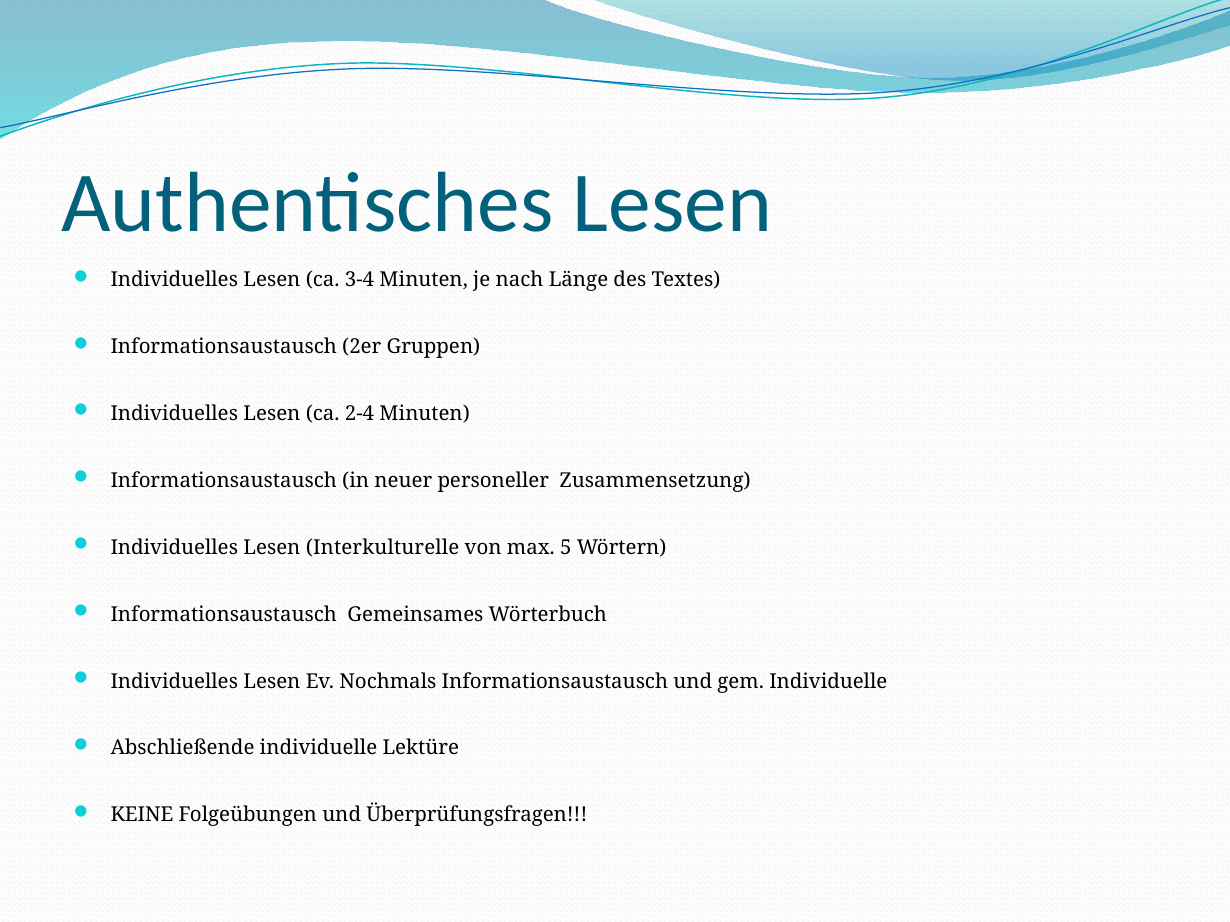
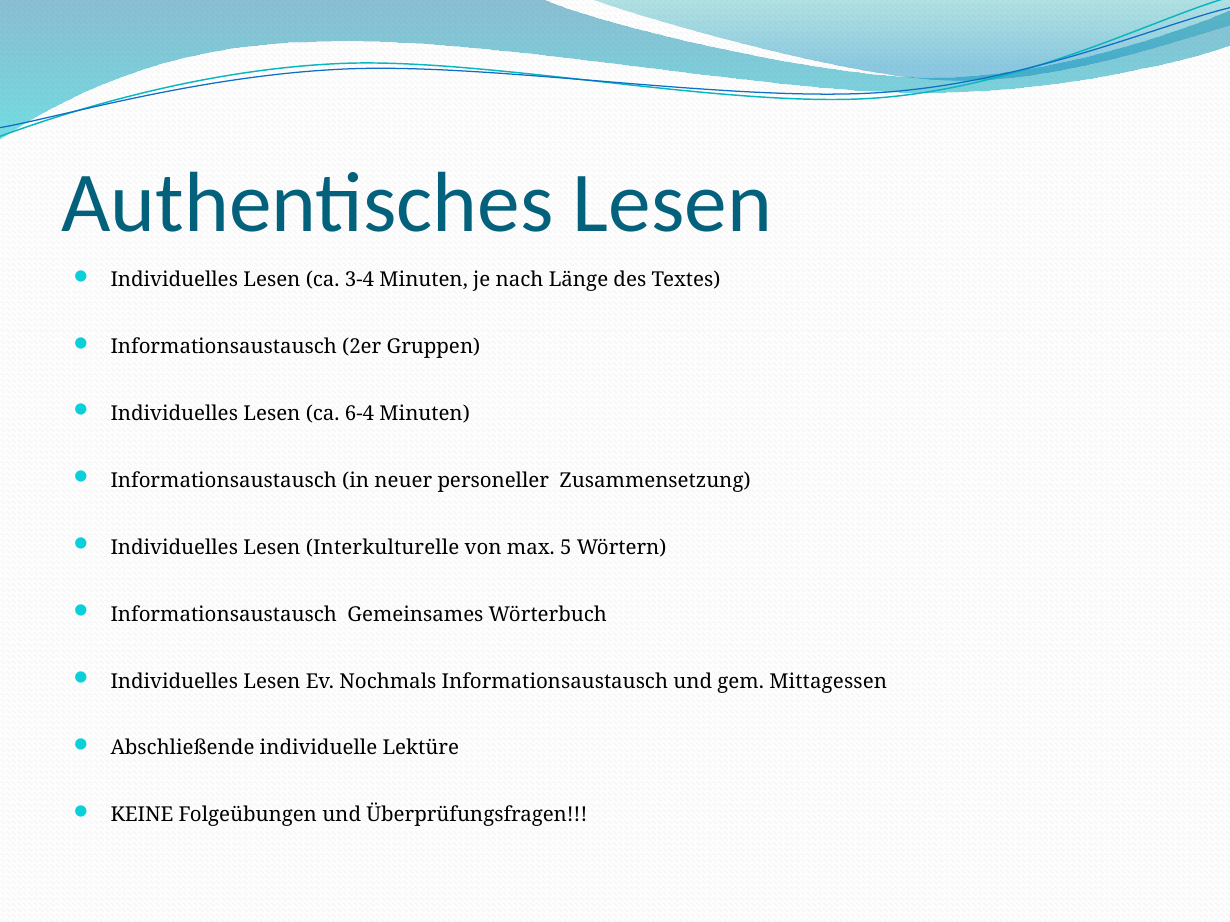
2-4: 2-4 -> 6-4
gem Individuelle: Individuelle -> Mittagessen
